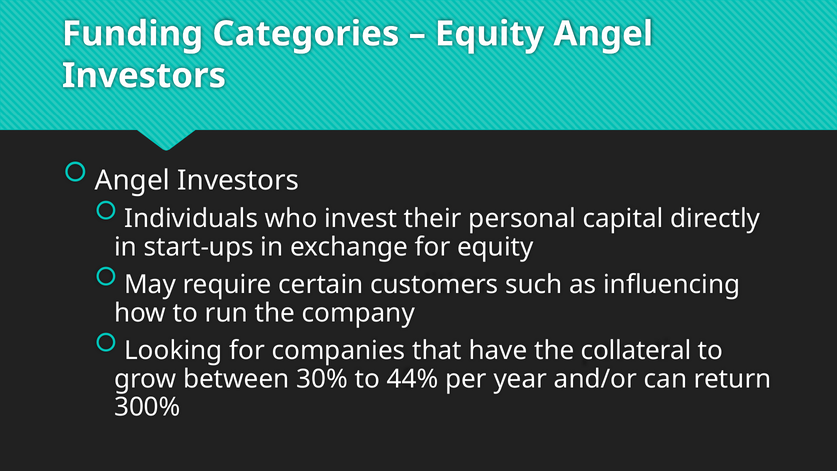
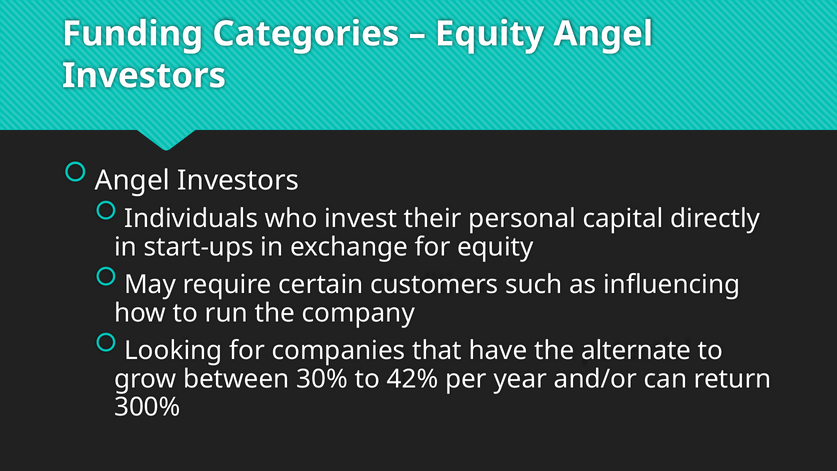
collateral: collateral -> alternate
44%: 44% -> 42%
